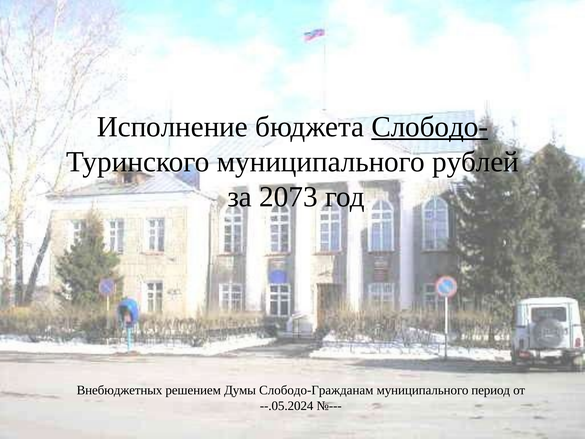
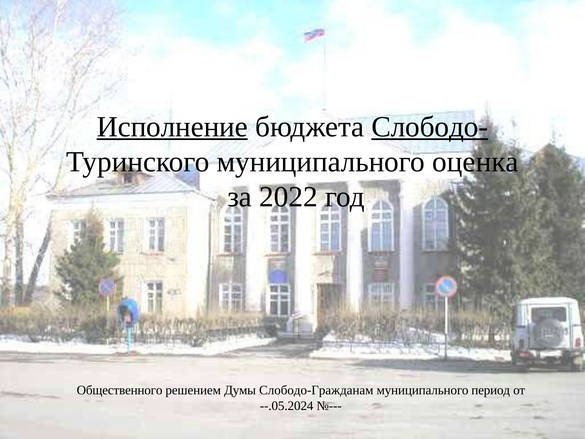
Исполнение underline: none -> present
рублей: рублей -> оценка
2073: 2073 -> 2022
Внебюджетных: Внебюджетных -> Общественного
